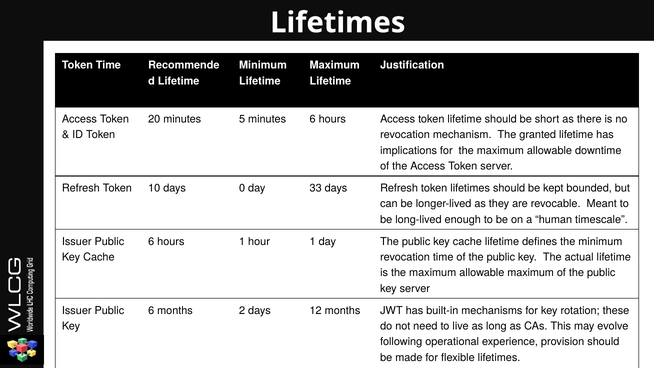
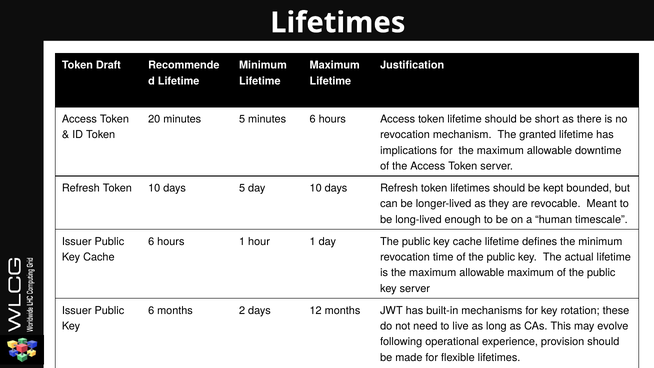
Token Time: Time -> Draft
days 0: 0 -> 5
day 33: 33 -> 10
